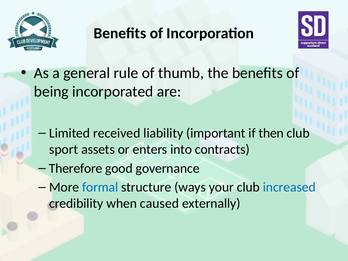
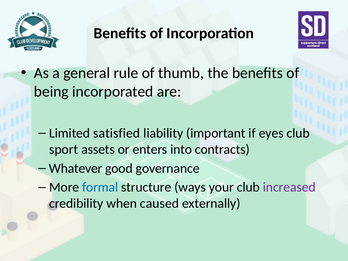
received: received -> satisfied
then: then -> eyes
Therefore: Therefore -> Whatever
increased colour: blue -> purple
